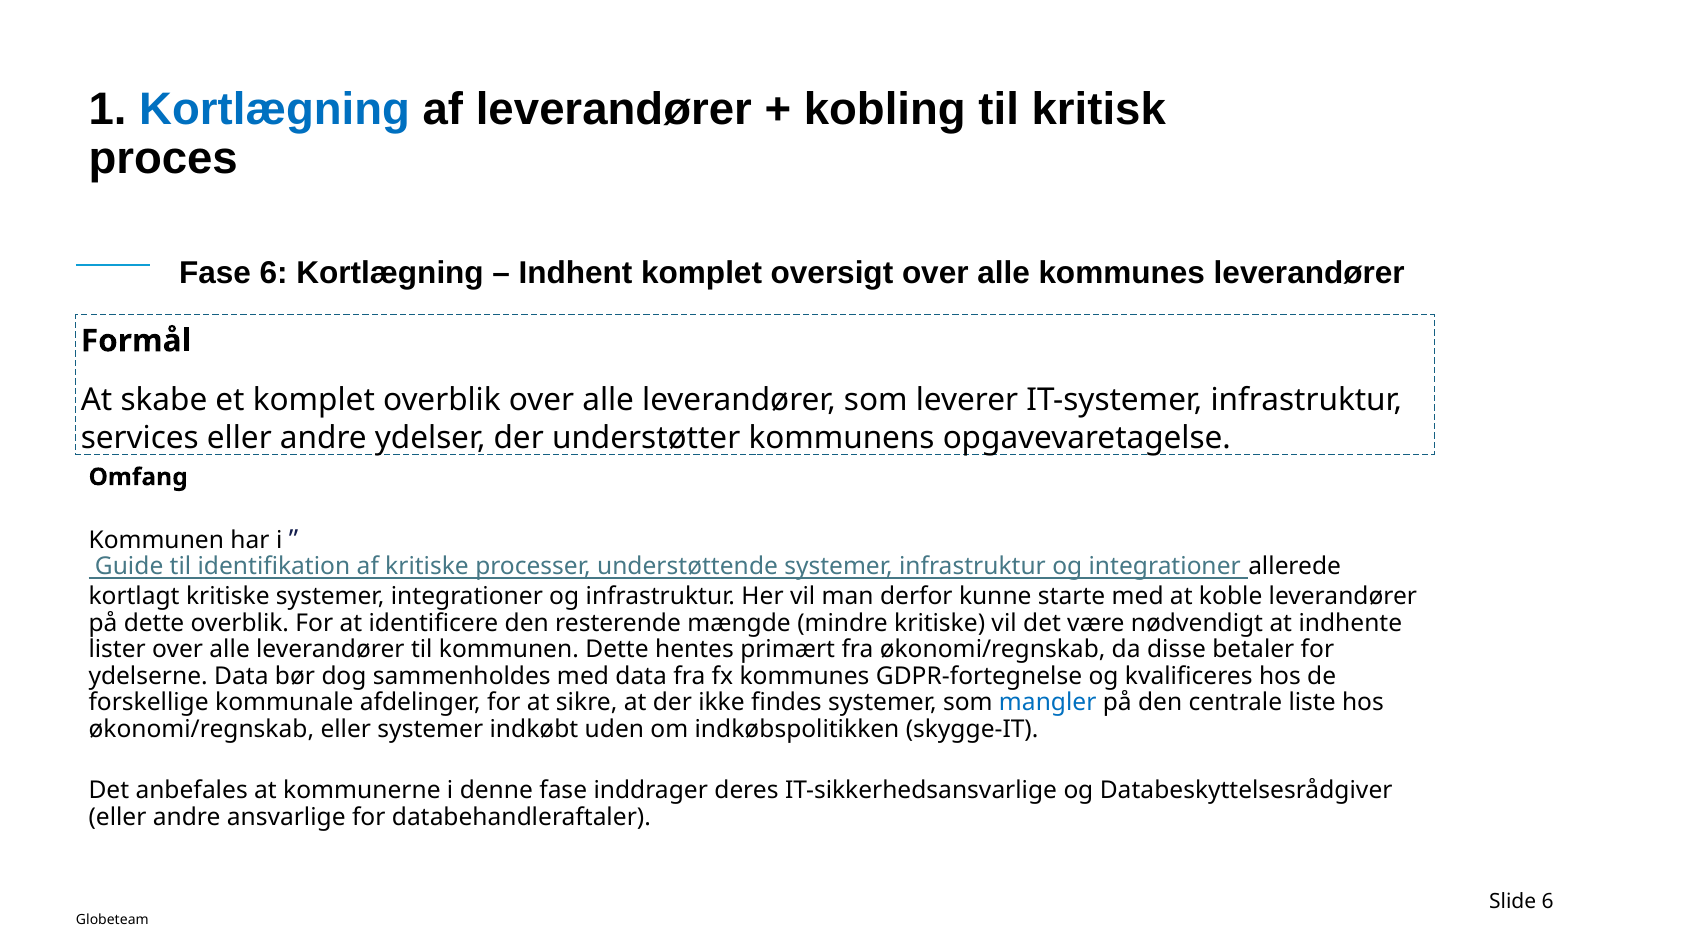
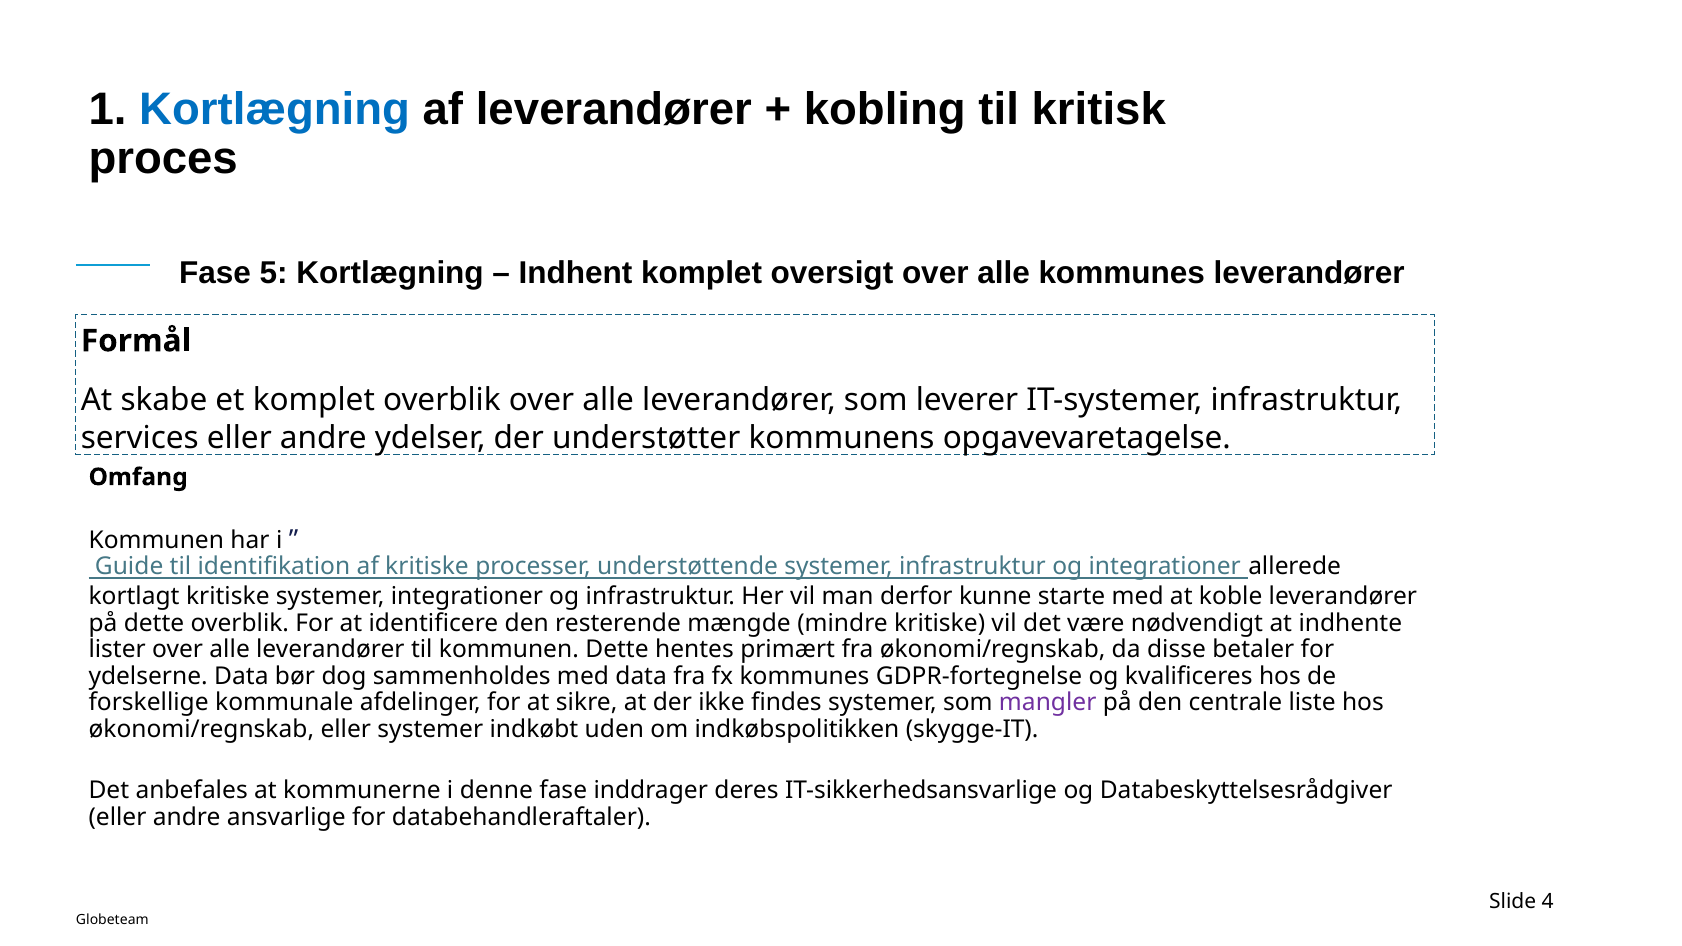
Fase 6: 6 -> 5
mangler colour: blue -> purple
Slide 6: 6 -> 4
